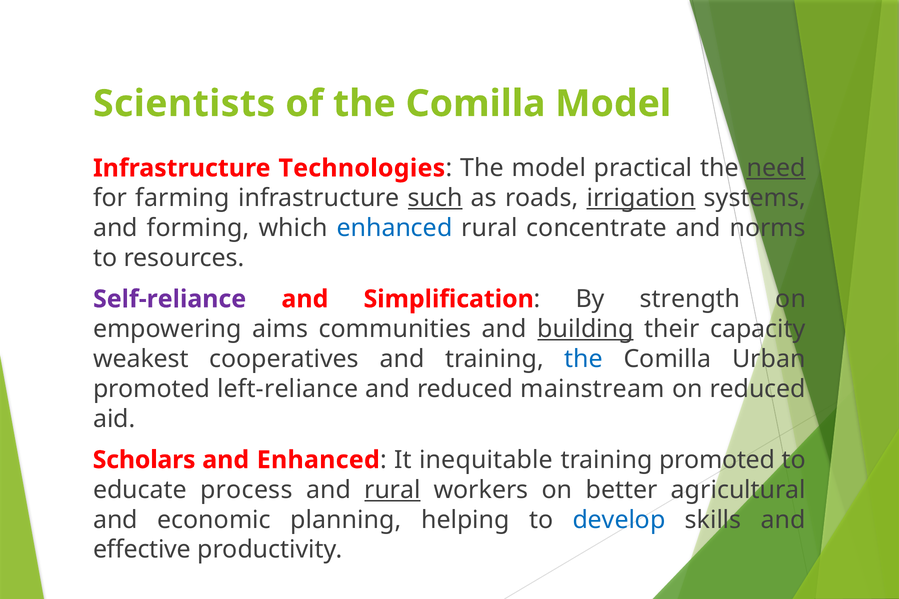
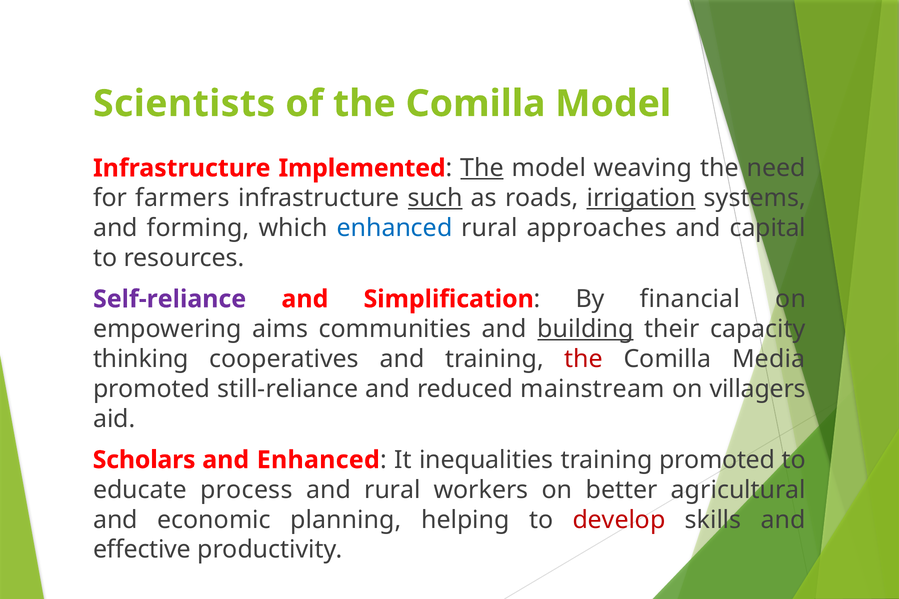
Technologies: Technologies -> Implemented
The at (482, 168) underline: none -> present
practical: practical -> weaving
need underline: present -> none
farming: farming -> farmers
concentrate: concentrate -> approaches
norms: norms -> capital
strength: strength -> financial
weakest: weakest -> thinking
the at (584, 359) colour: blue -> red
Urban: Urban -> Media
left-reliance: left-reliance -> still-reliance
on reduced: reduced -> villagers
inequitable: inequitable -> inequalities
rural at (392, 490) underline: present -> none
develop colour: blue -> red
